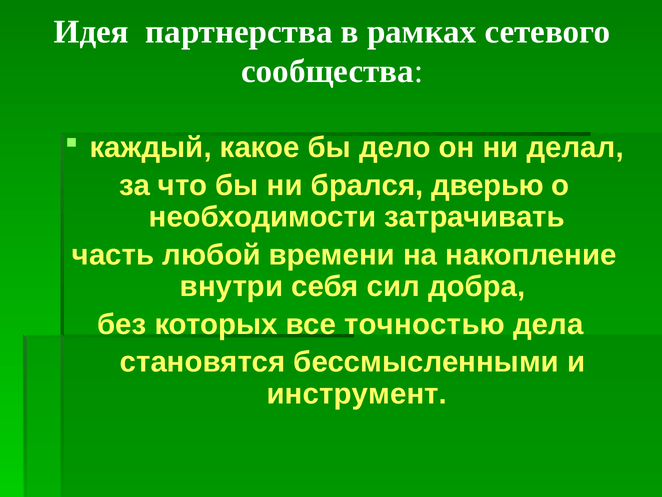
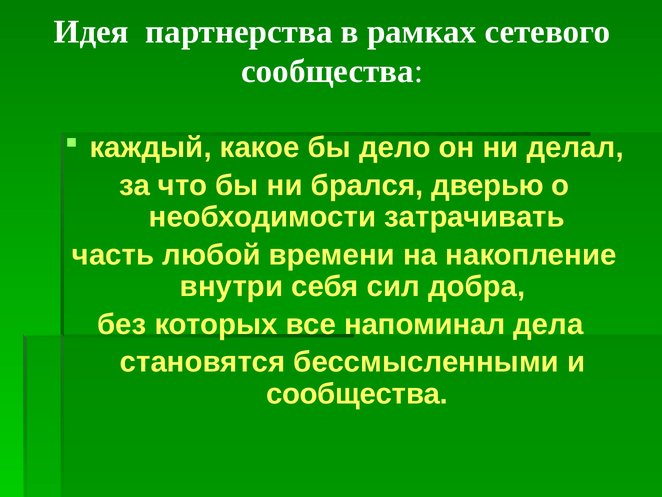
точностью: точностью -> напоминал
инструмент at (357, 394): инструмент -> сообщества
